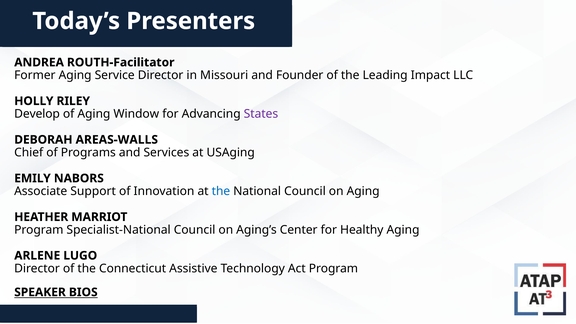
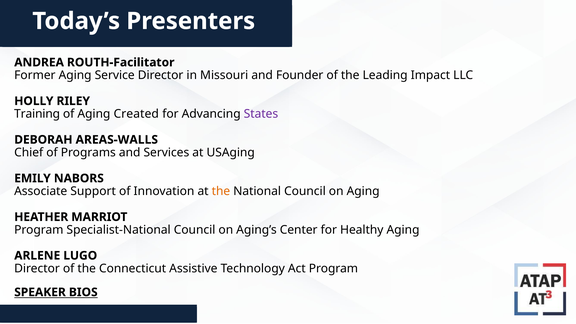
Develop: Develop -> Training
Window: Window -> Created
the at (221, 191) colour: blue -> orange
